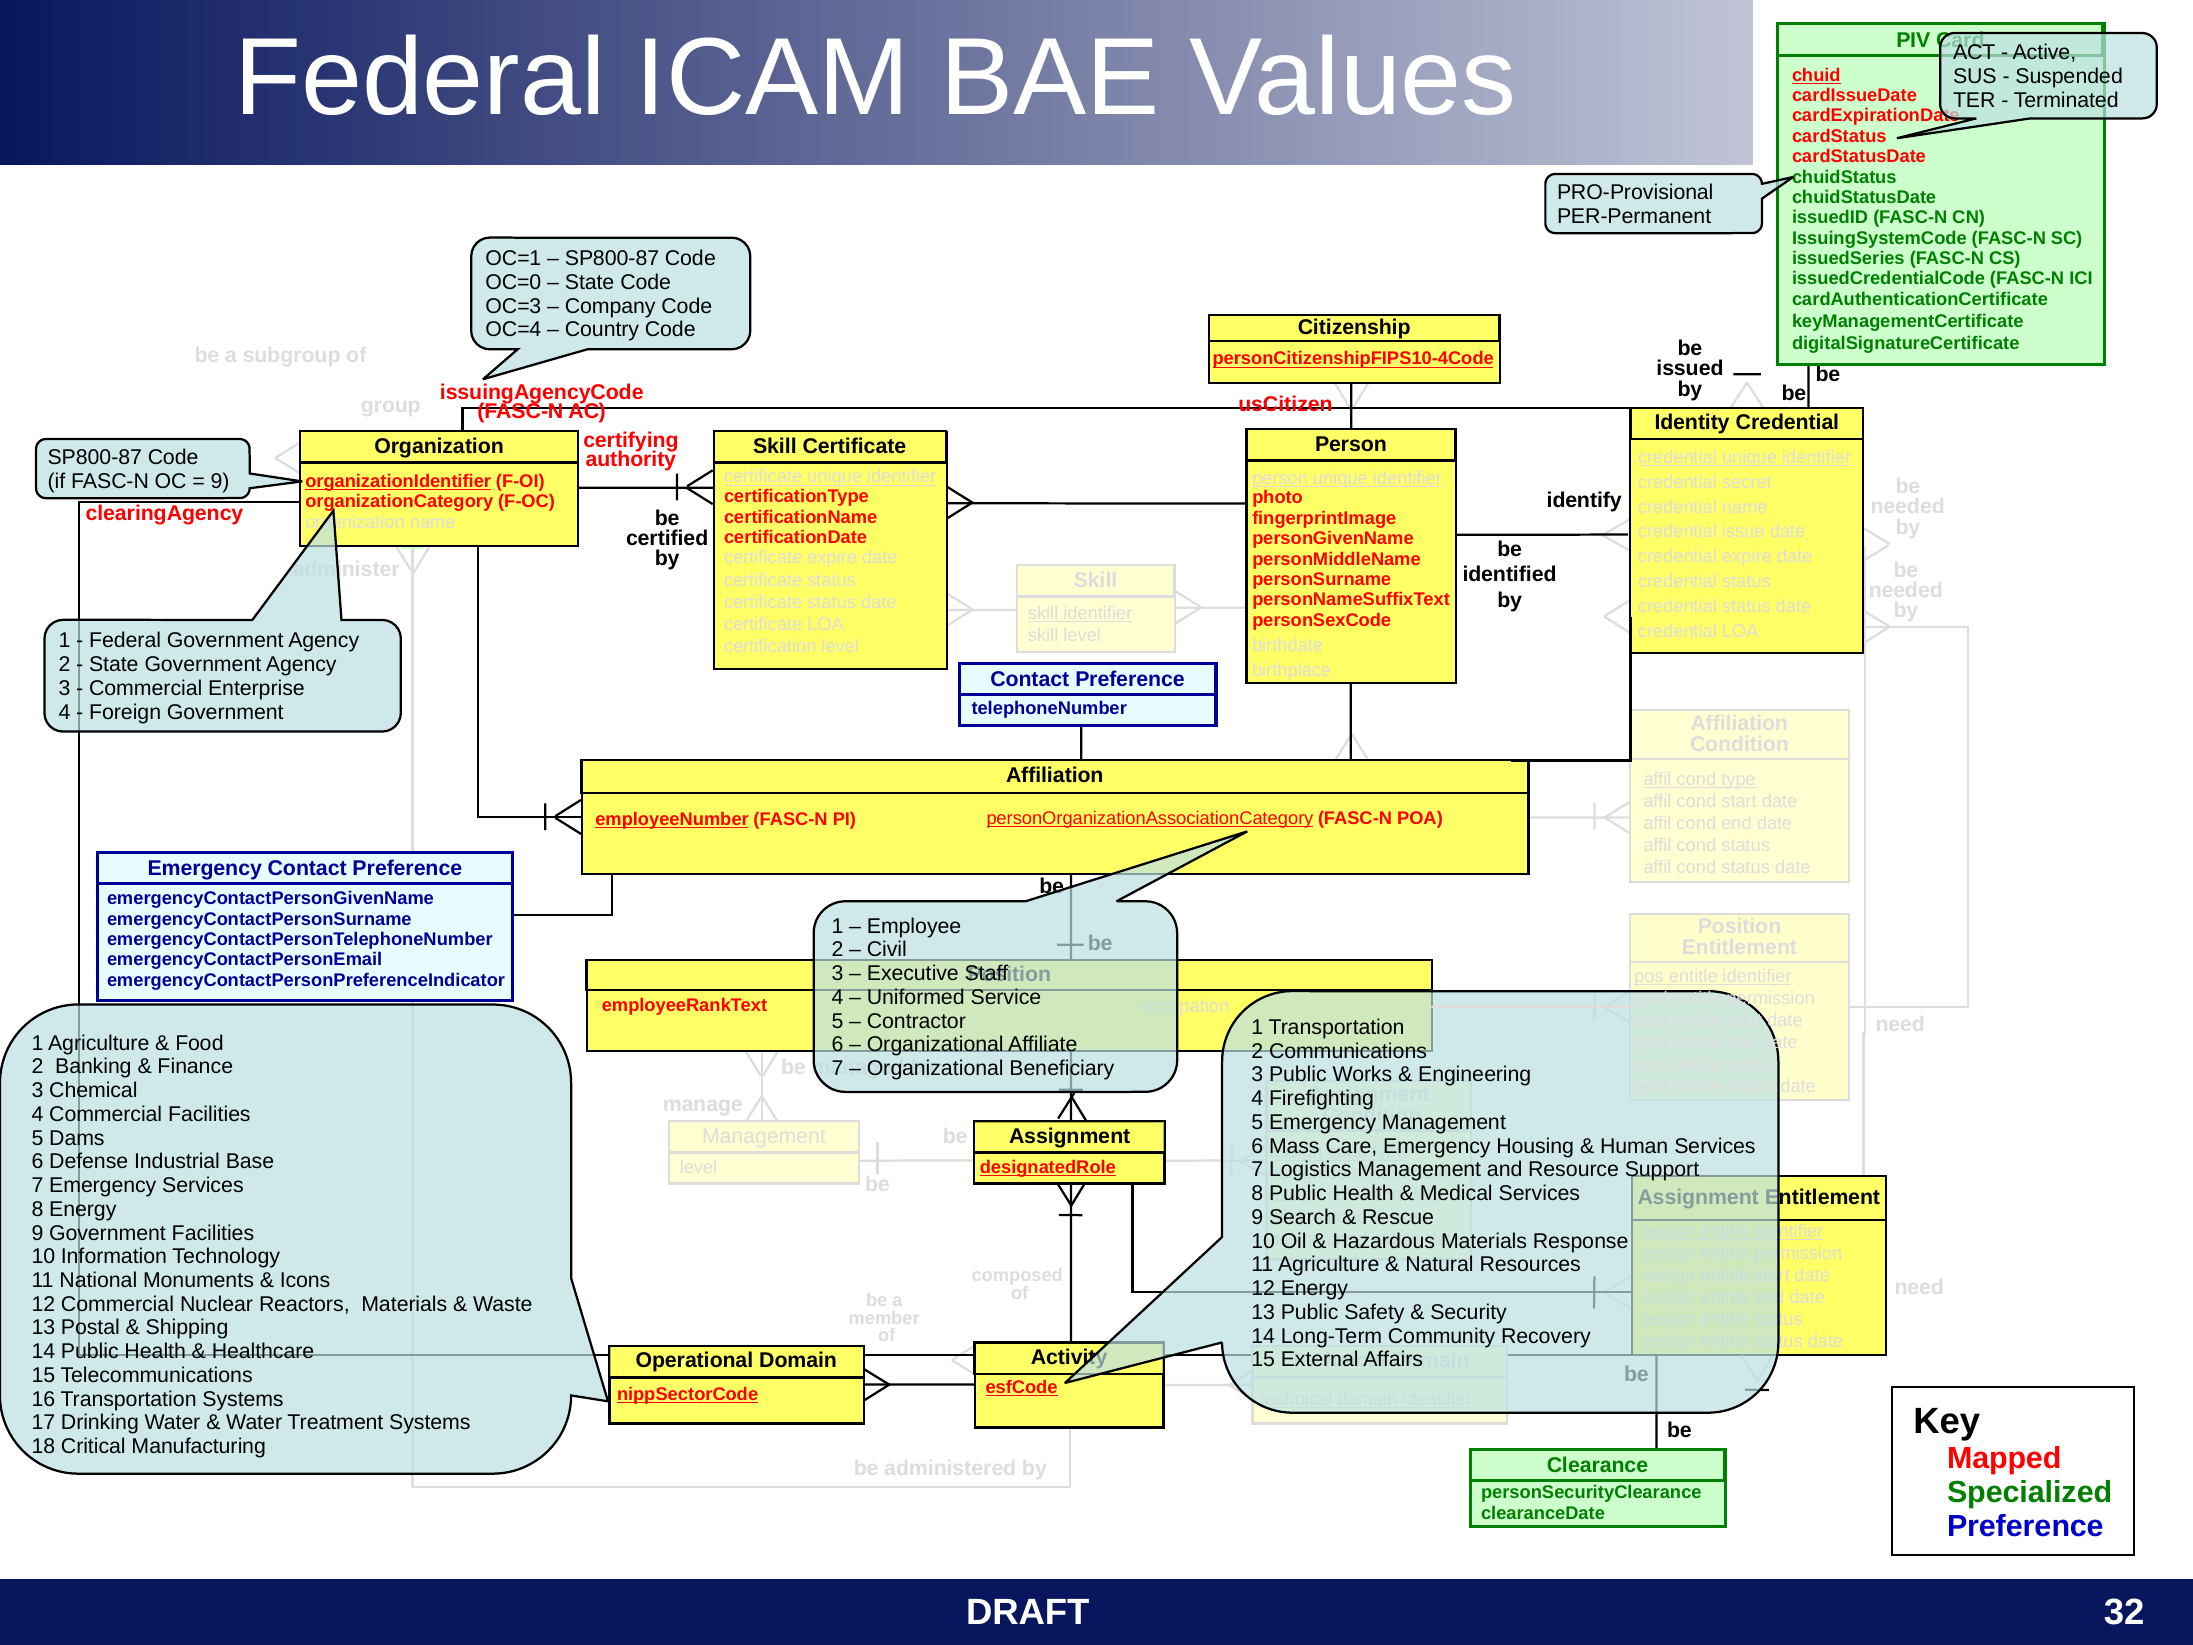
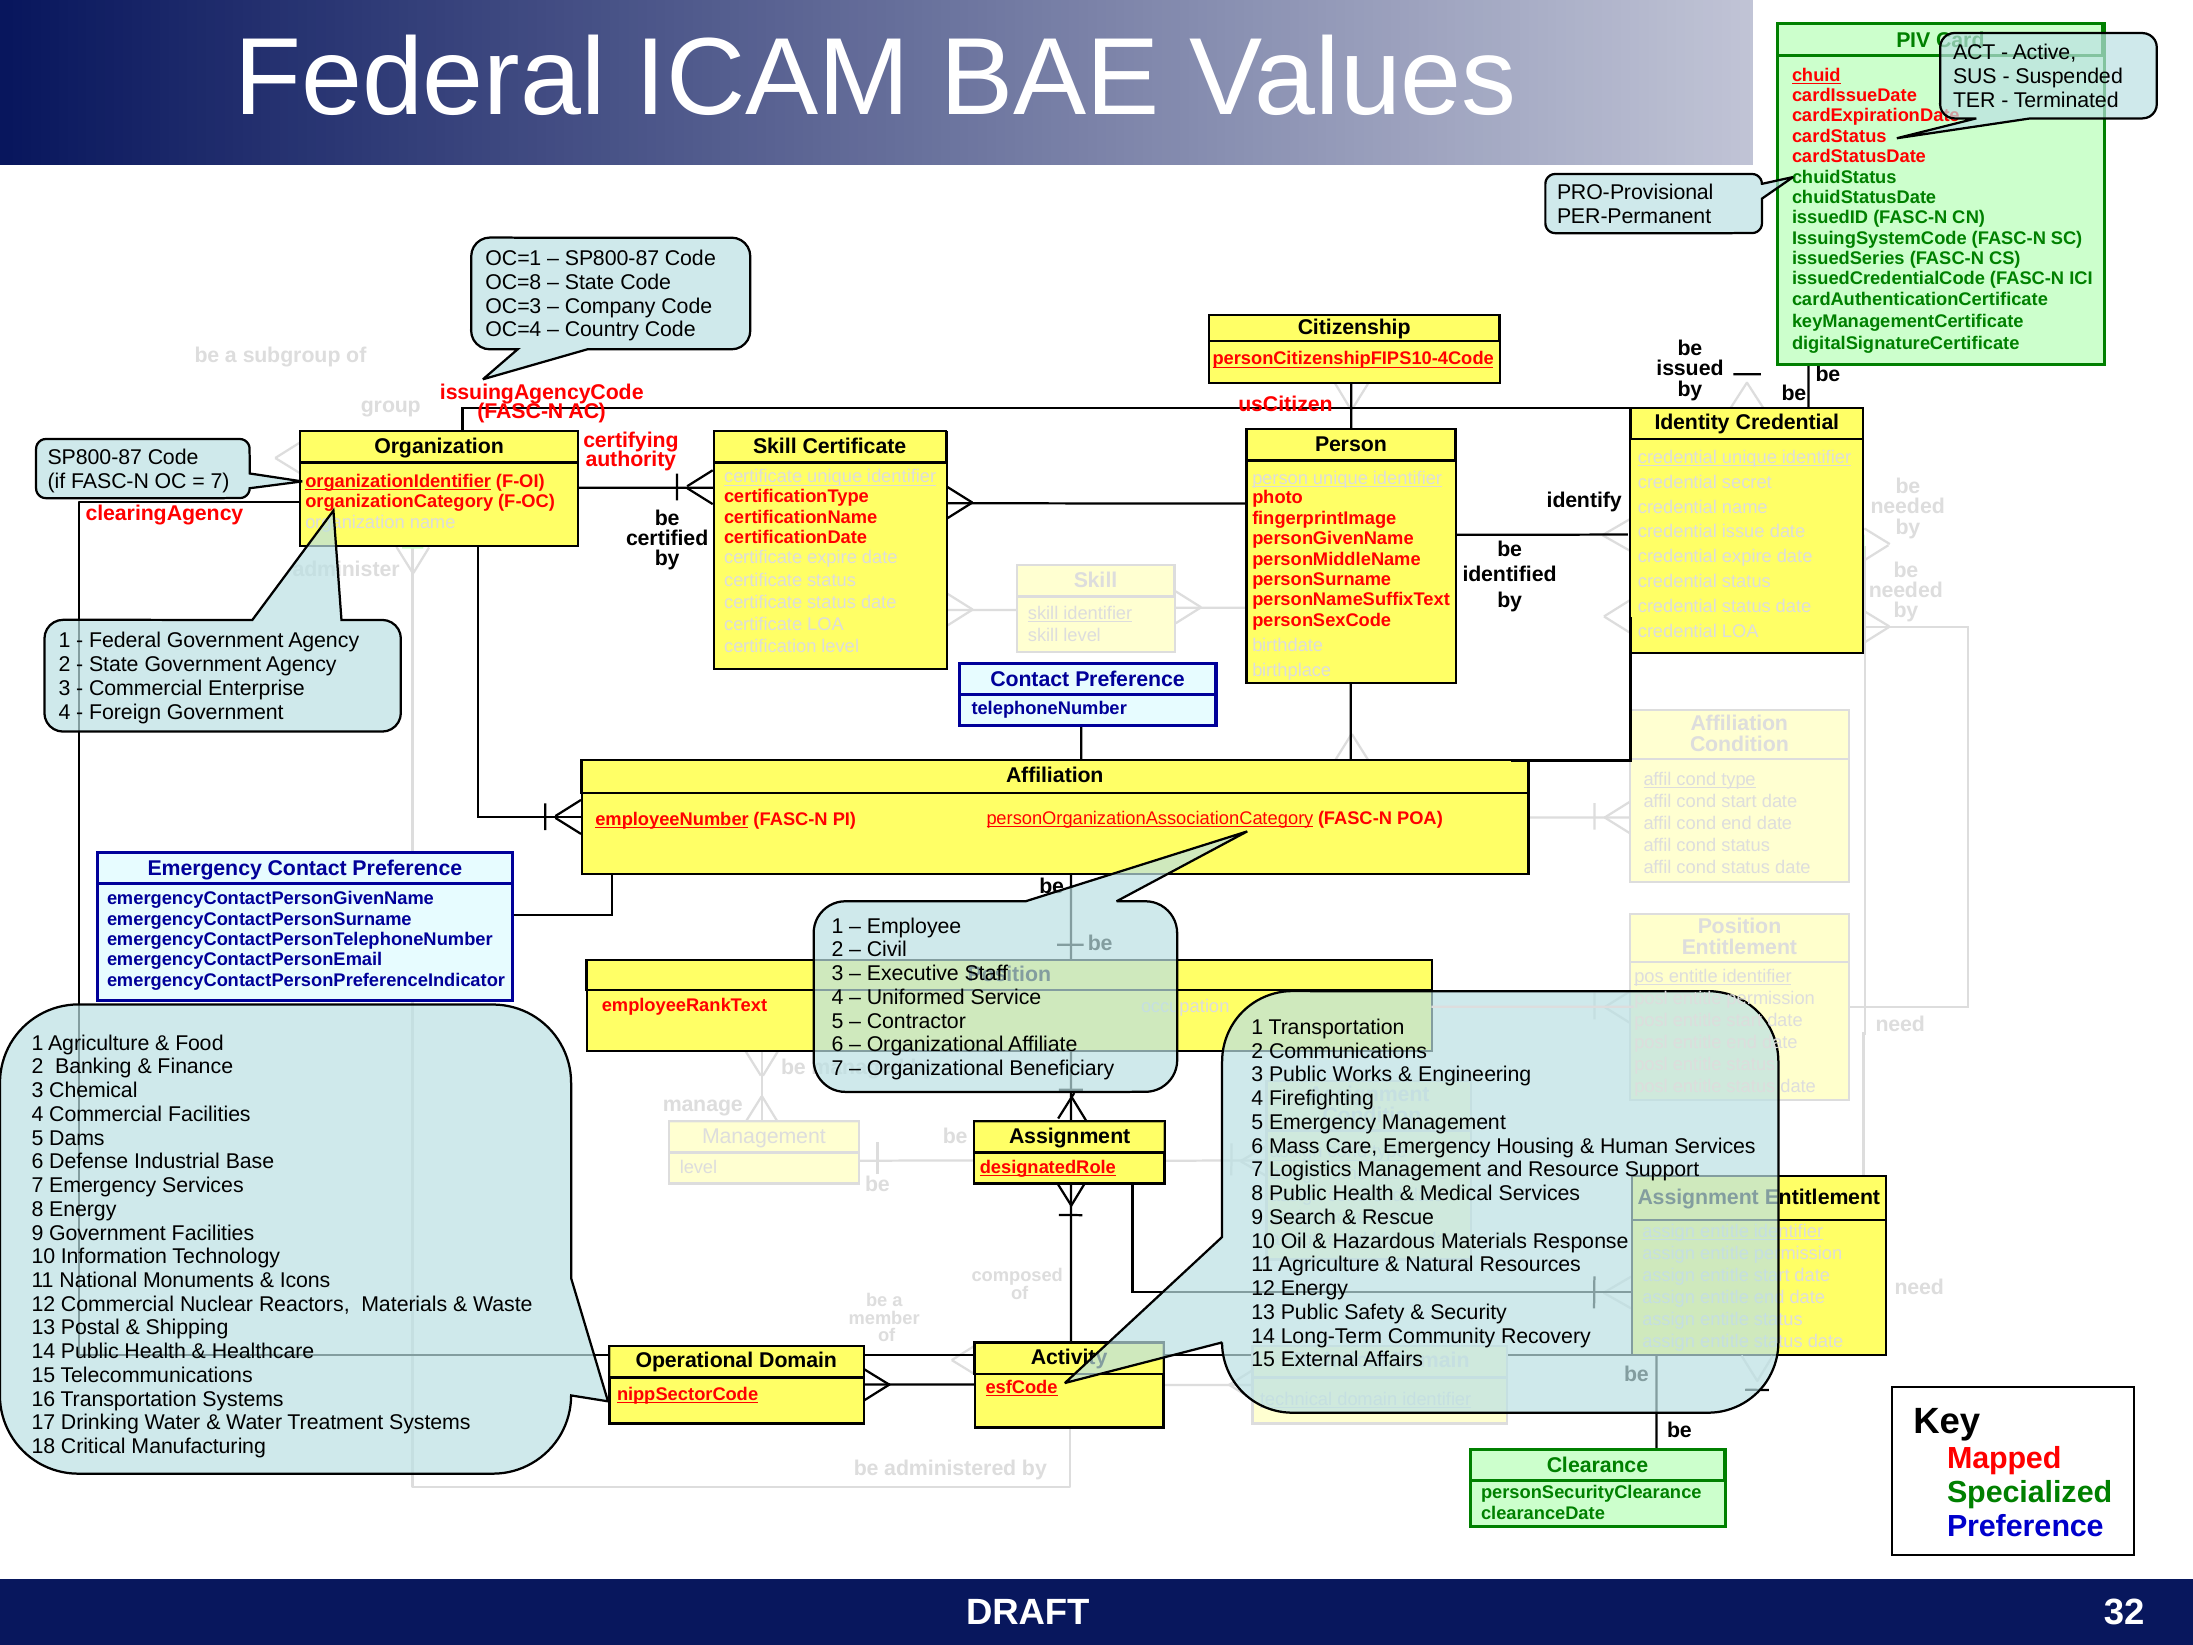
OC=0: OC=0 -> OC=8
9 at (220, 481): 9 -> 7
